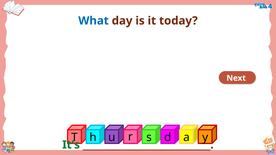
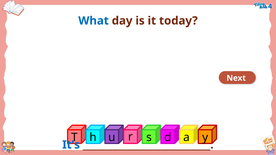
It’s colour: green -> blue
